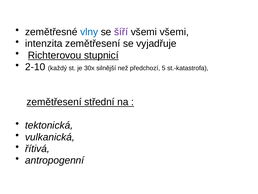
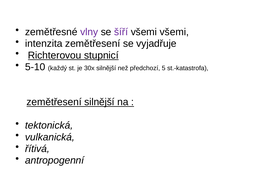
vlny colour: blue -> purple
2-10: 2-10 -> 5-10
zemětřesení střední: střední -> silnější
